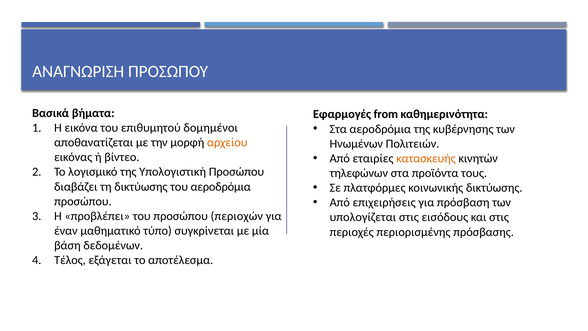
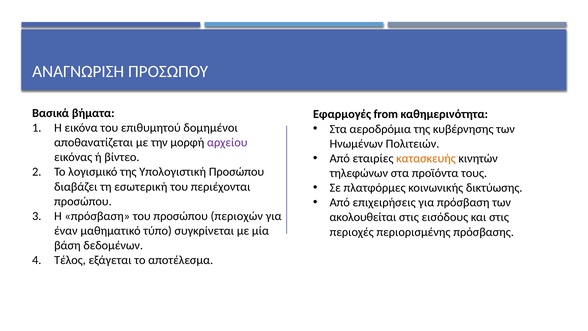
αρχείου colour: orange -> purple
τη δικτύωσης: δικτύωσης -> εσωτερική
του αεροδρόμια: αεροδρόμια -> περιέχονται
Η προβλέπει: προβλέπει -> πρόσβαση
υπολογίζεται: υπολογίζεται -> ακολουθείται
